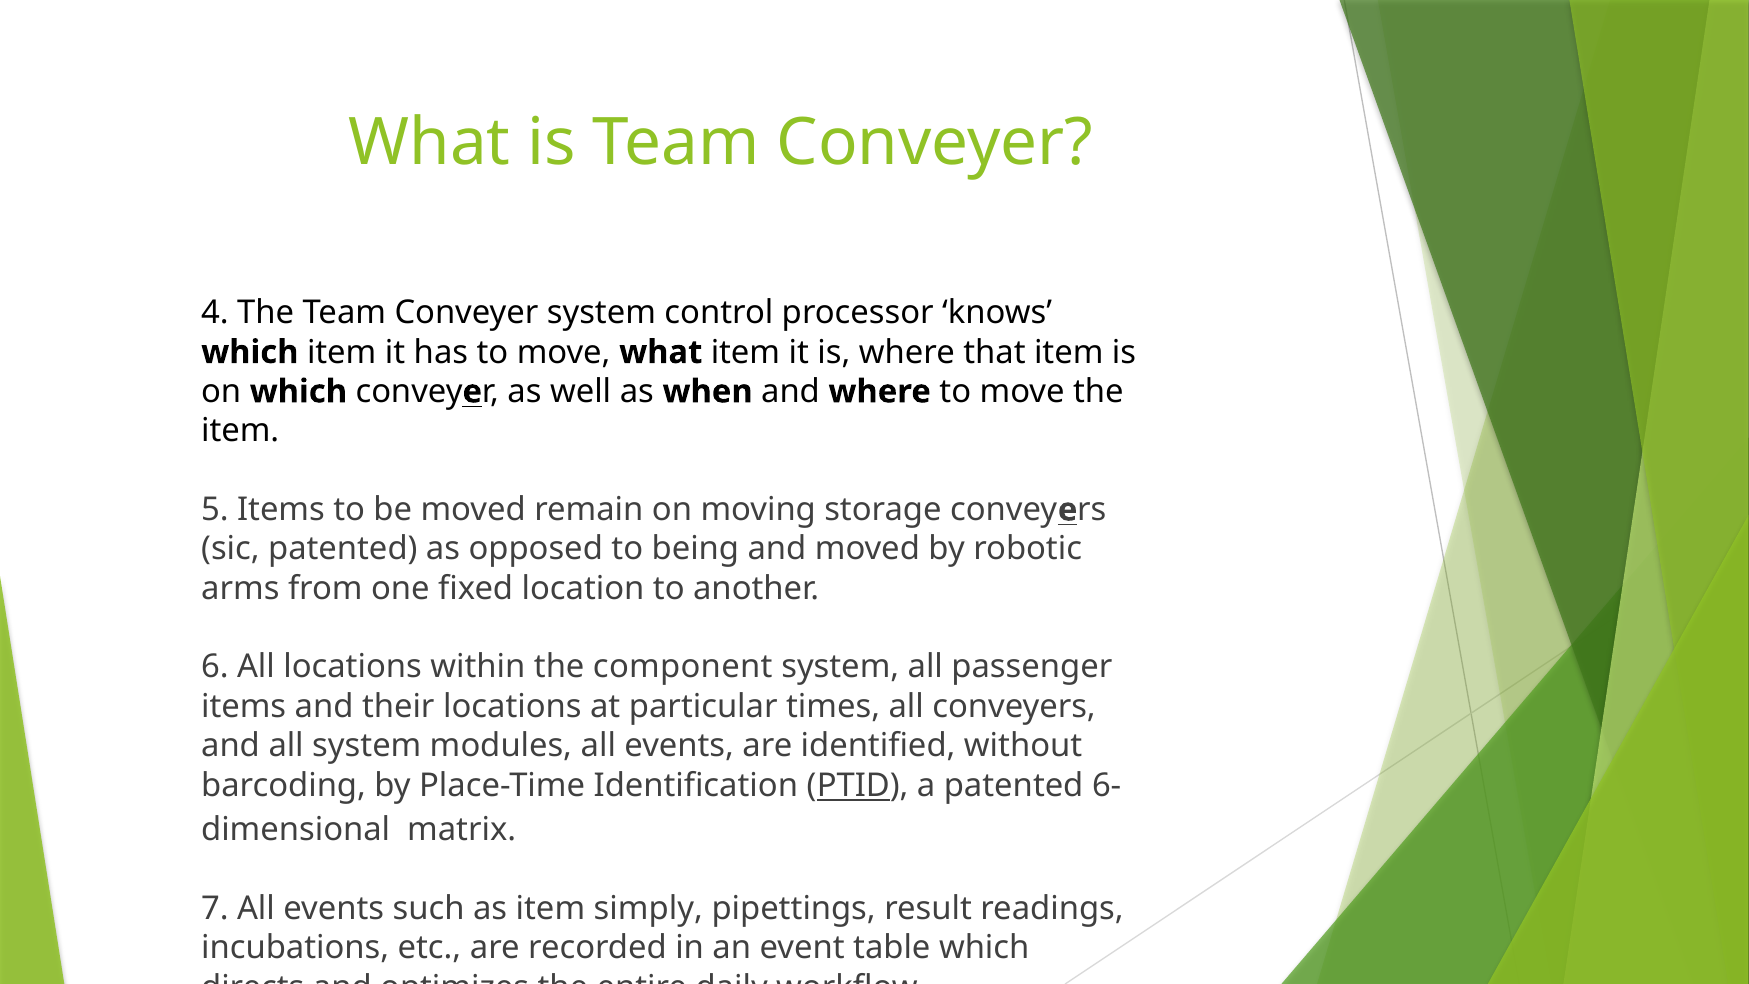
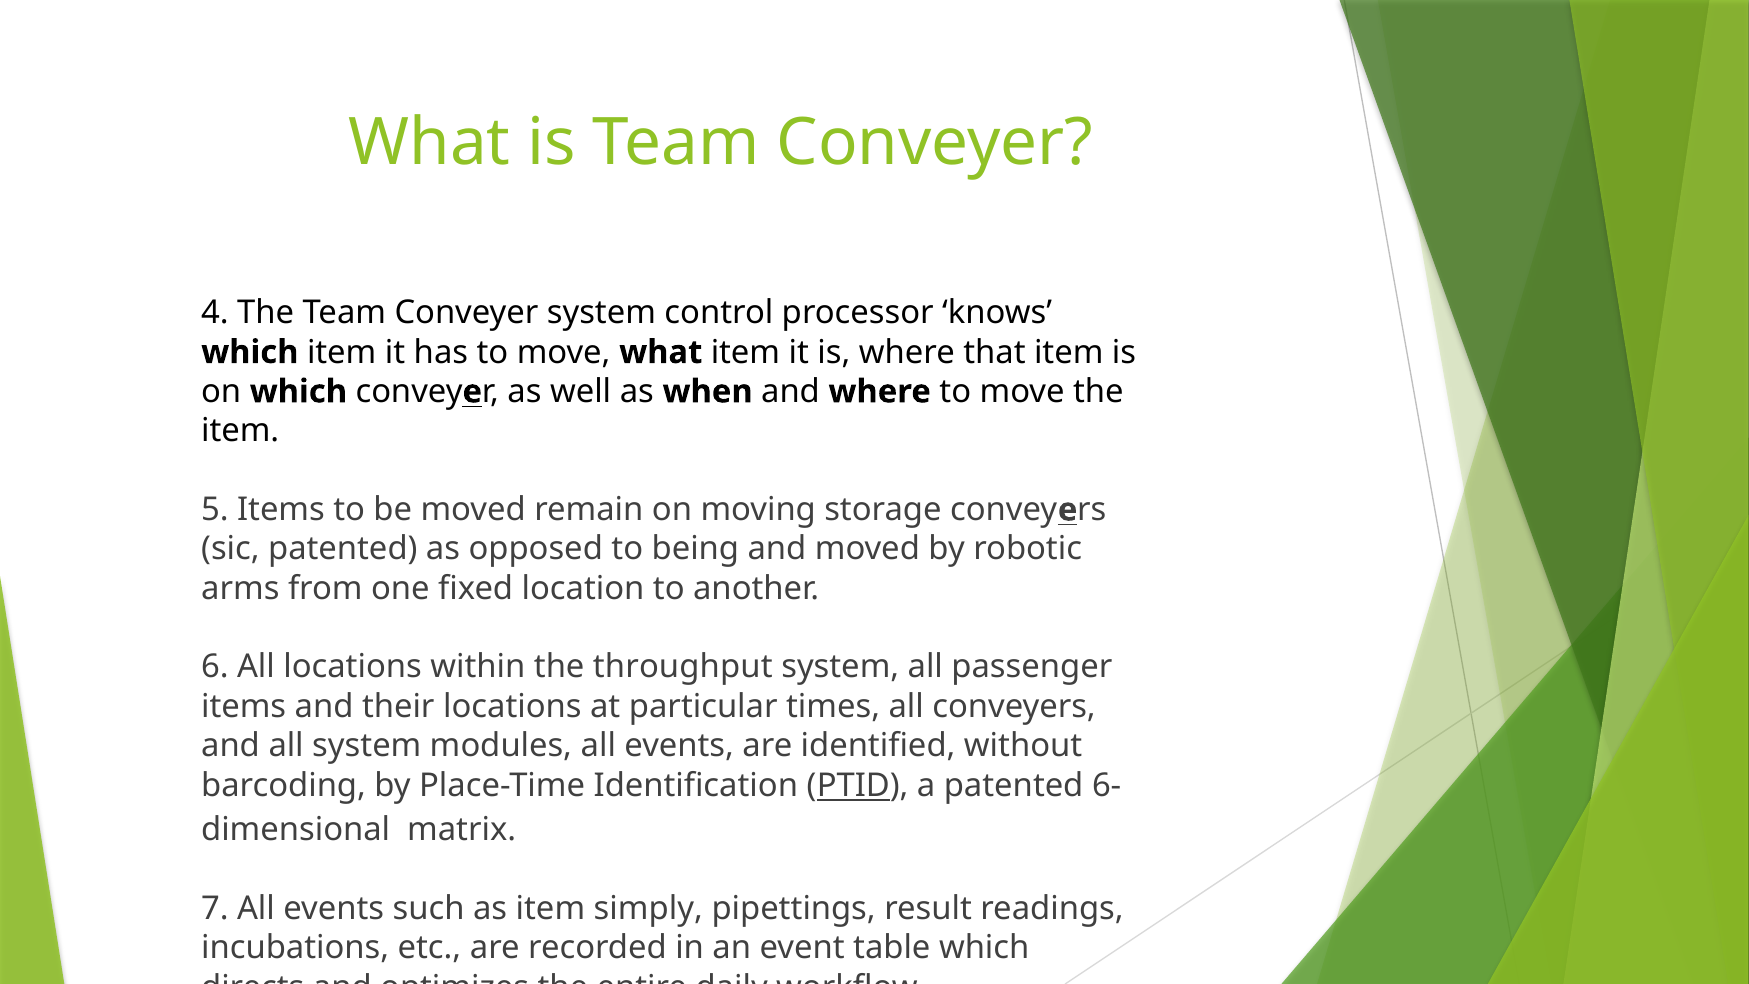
component: component -> throughput
